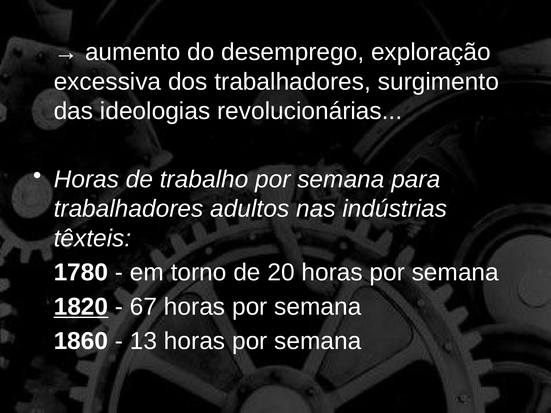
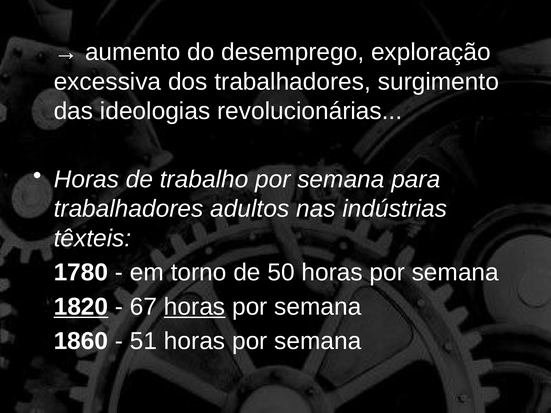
20: 20 -> 50
horas at (195, 307) underline: none -> present
13: 13 -> 51
